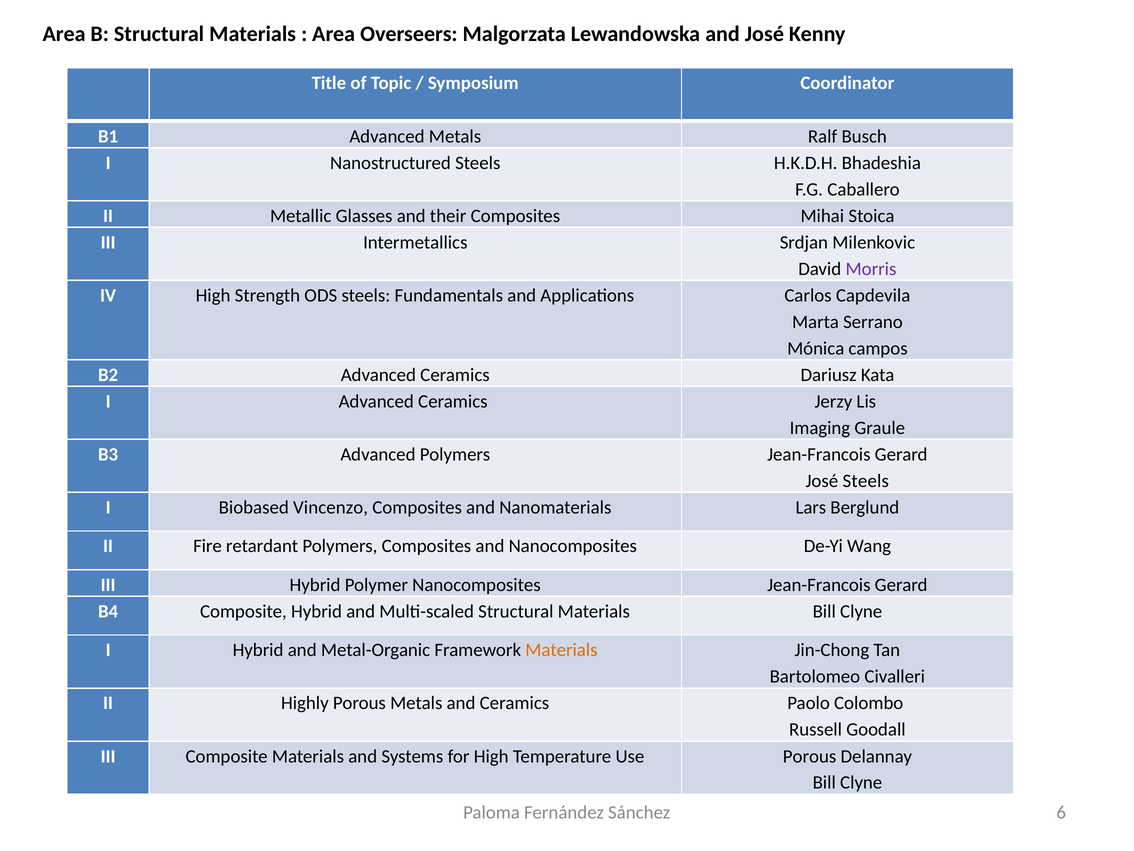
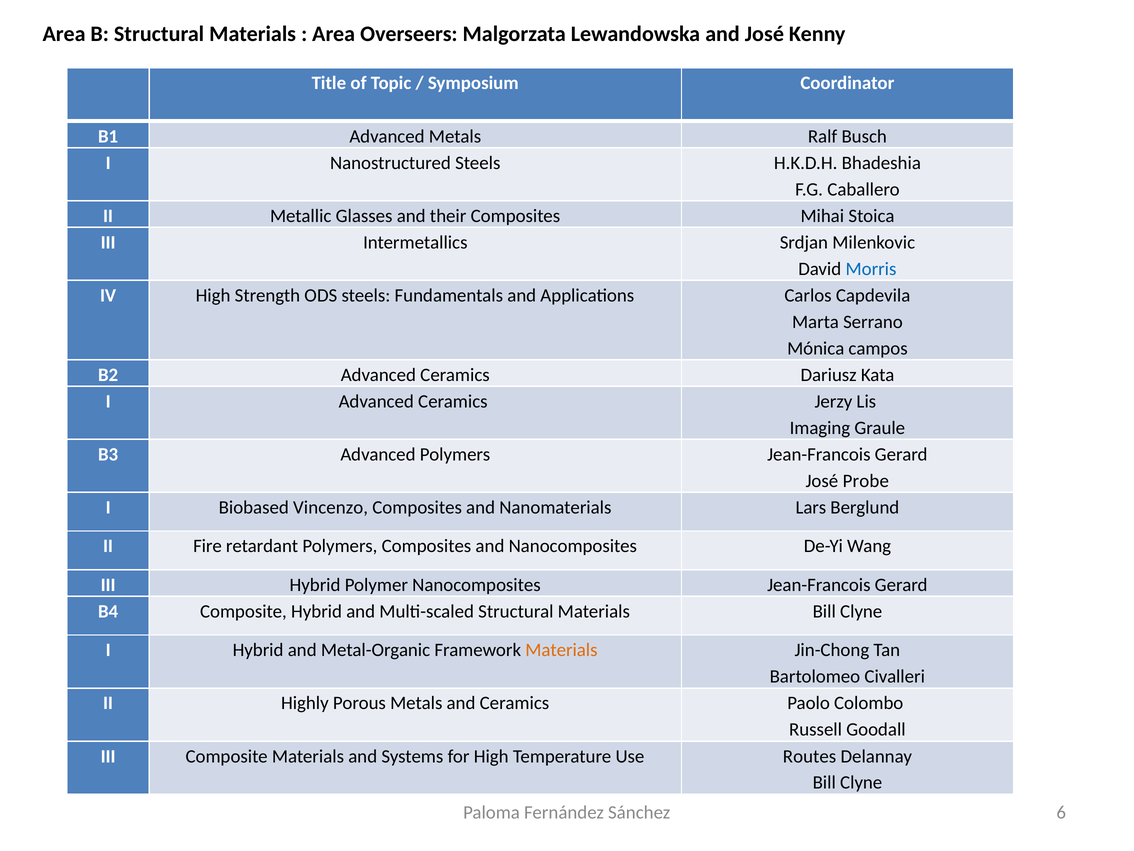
Morris colour: purple -> blue
José Steels: Steels -> Probe
Use Porous: Porous -> Routes
